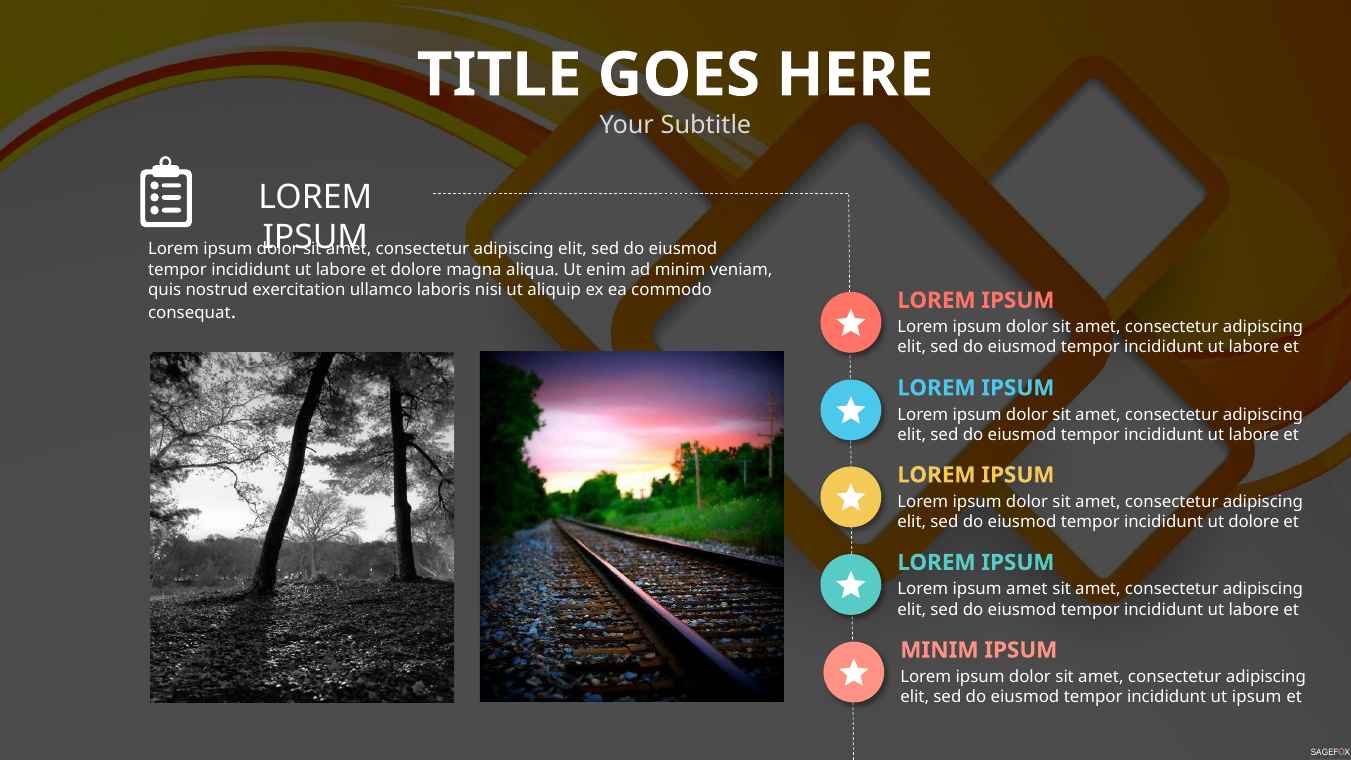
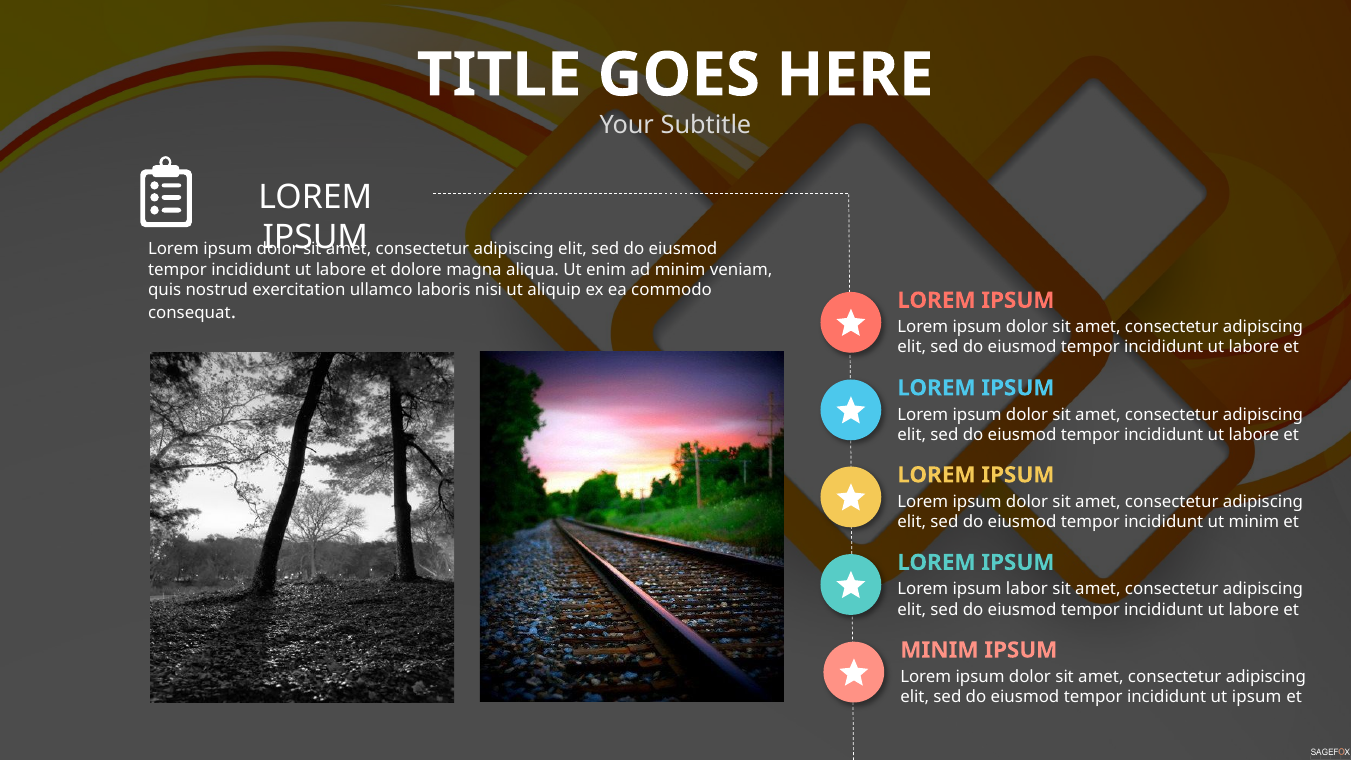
ut dolore: dolore -> minim
ipsum amet: amet -> labor
